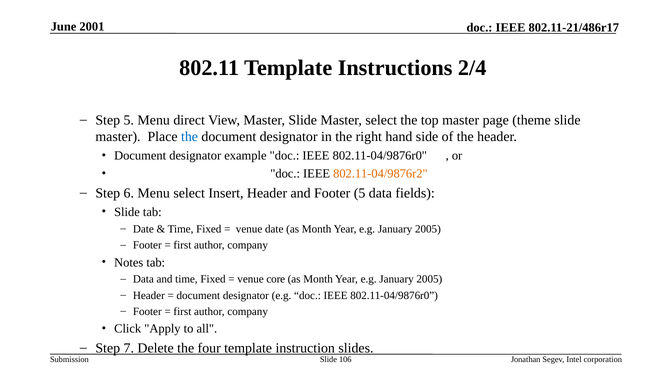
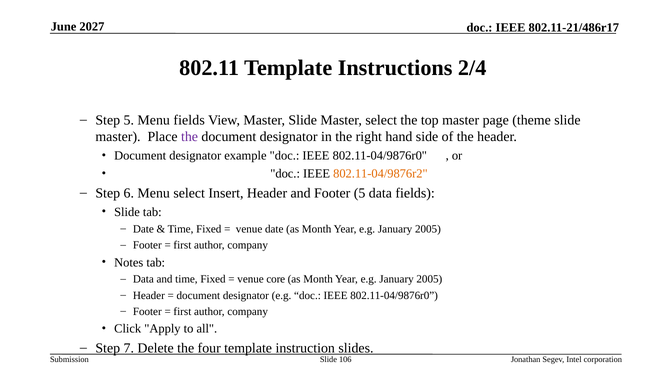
2001: 2001 -> 2027
Menu direct: direct -> fields
the at (190, 137) colour: blue -> purple
